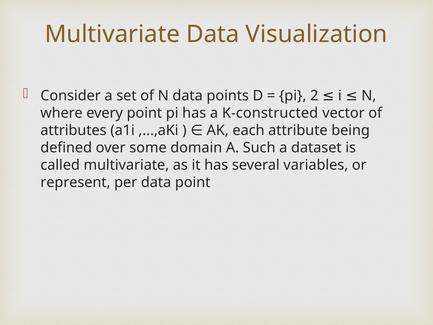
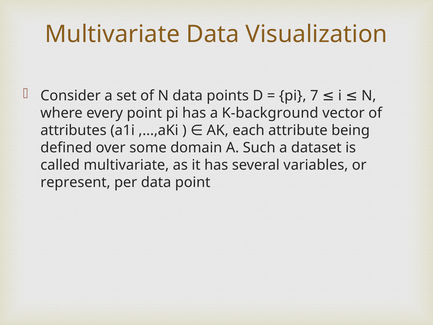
2: 2 -> 7
K-constructed: K-constructed -> K-background
